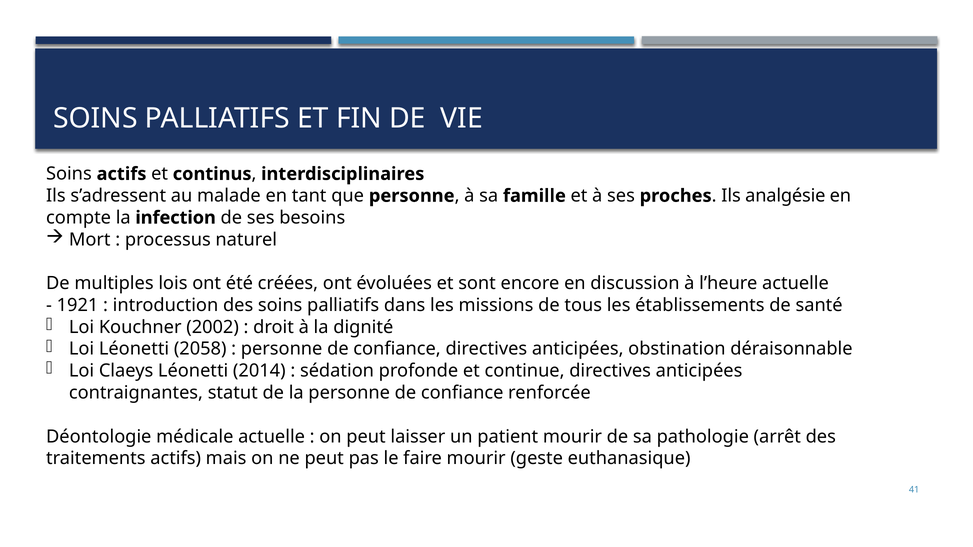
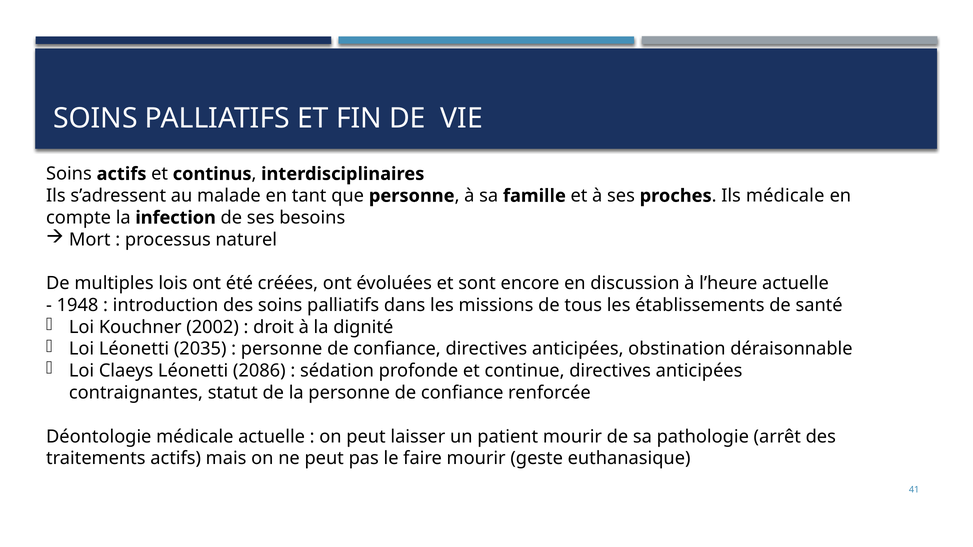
Ils analgésie: analgésie -> médicale
1921: 1921 -> 1948
2058: 2058 -> 2035
2014: 2014 -> 2086
